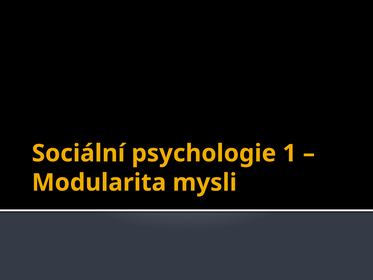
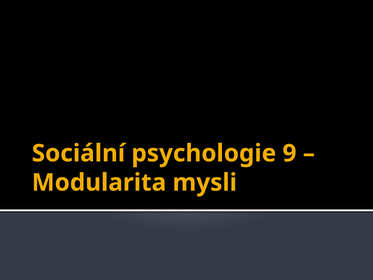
1: 1 -> 9
